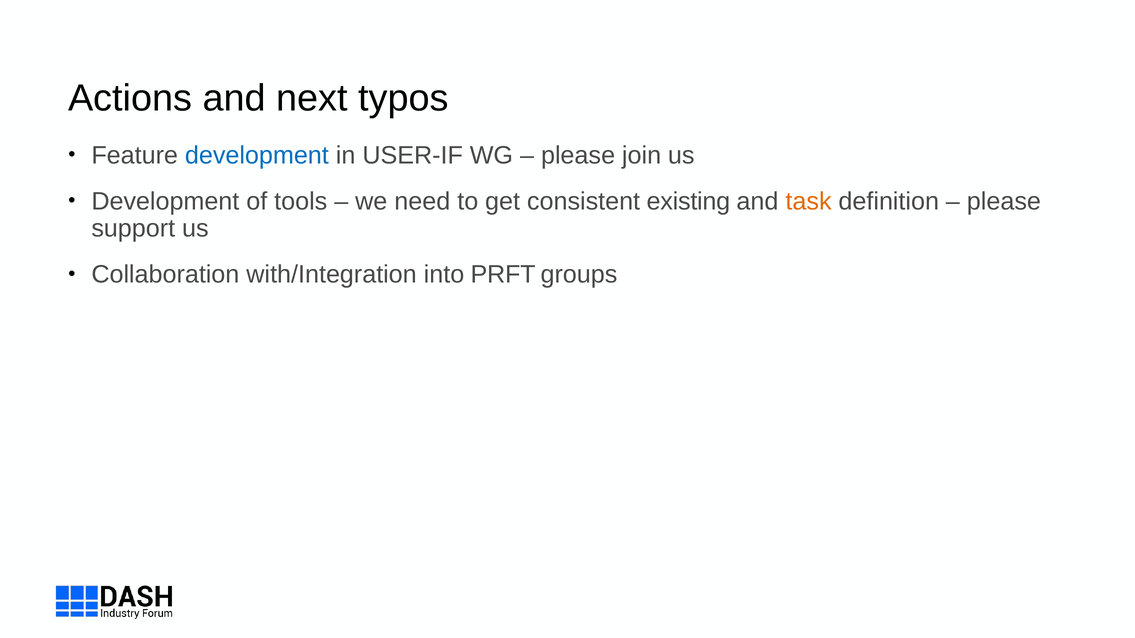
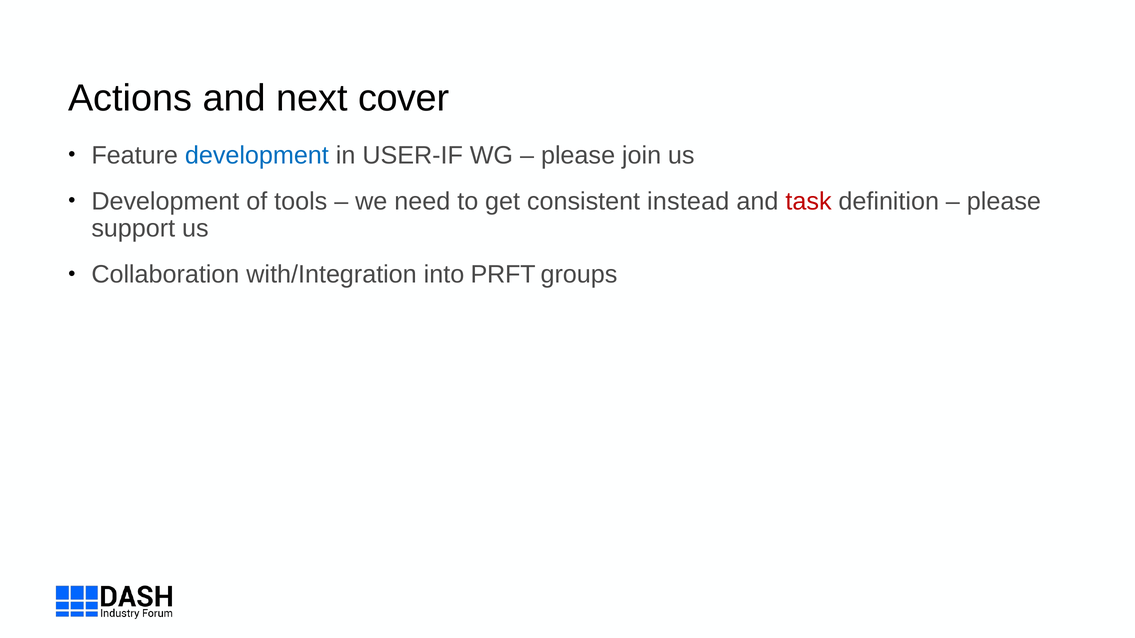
typos: typos -> cover
existing: existing -> instead
task colour: orange -> red
